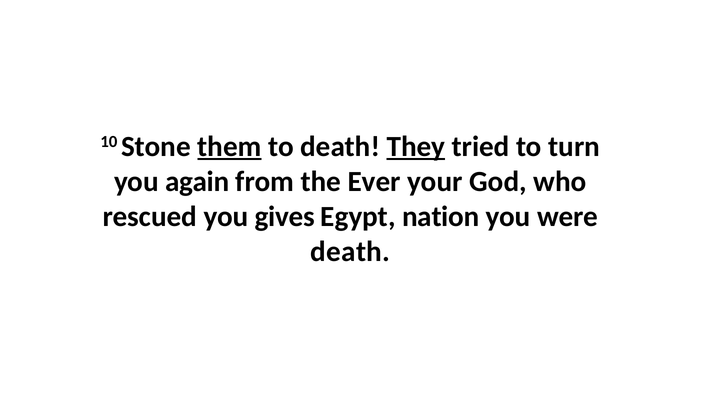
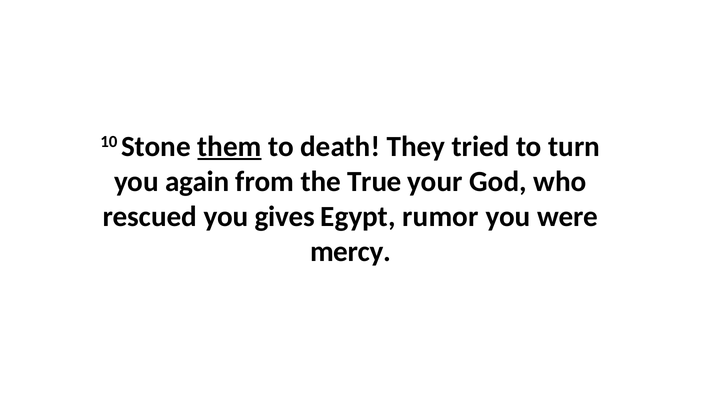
They underline: present -> none
Ever: Ever -> True
nation: nation -> rumor
death at (350, 252): death -> mercy
